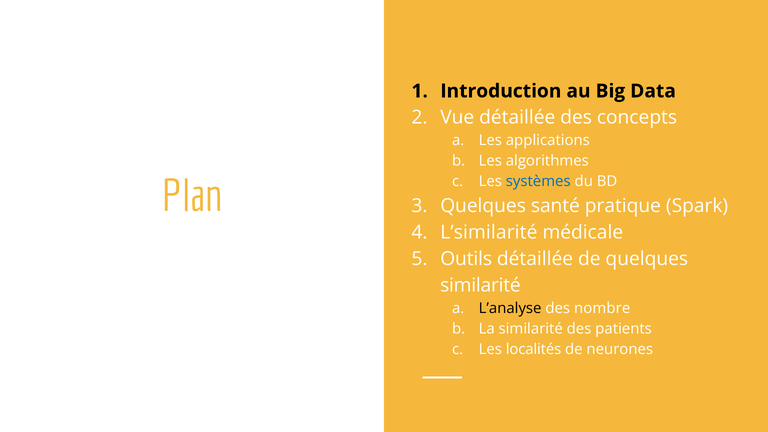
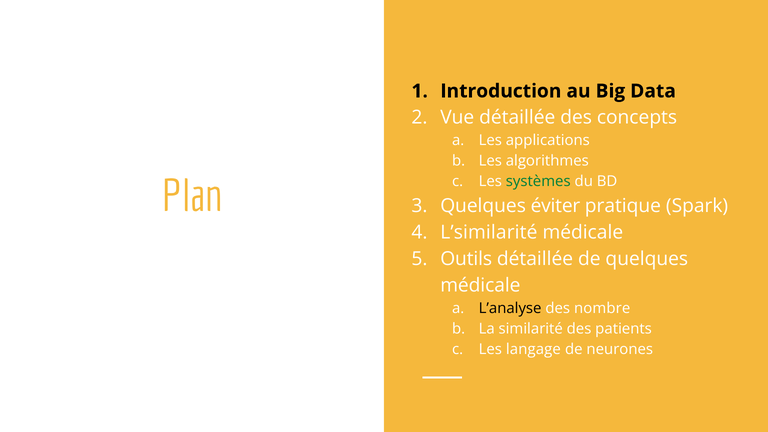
systèmes colour: blue -> green
santé: santé -> éviter
similarité at (480, 285): similarité -> médicale
localités: localités -> langage
